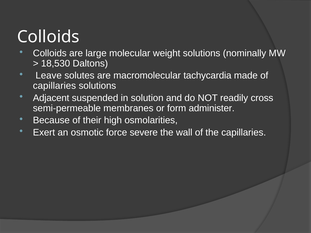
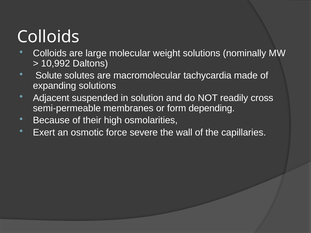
18,530: 18,530 -> 10,992
Leave: Leave -> Solute
capillaries at (54, 86): capillaries -> expanding
administer: administer -> depending
